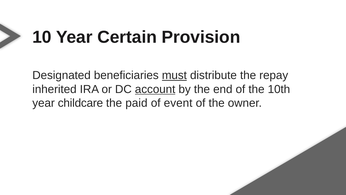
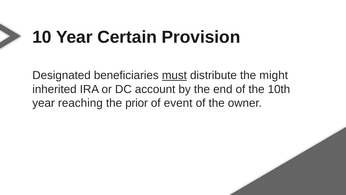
repay: repay -> might
account underline: present -> none
childcare: childcare -> reaching
paid: paid -> prior
